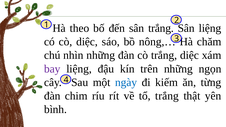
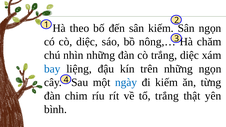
sân trắng: trắng -> kiếm
Sân liệng: liệng -> ngọn
bay colour: purple -> blue
